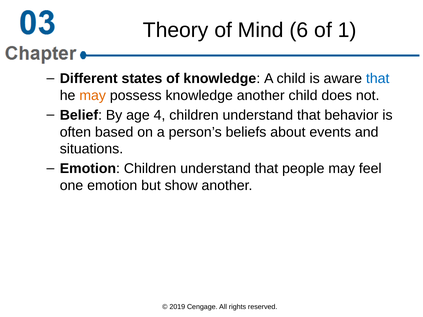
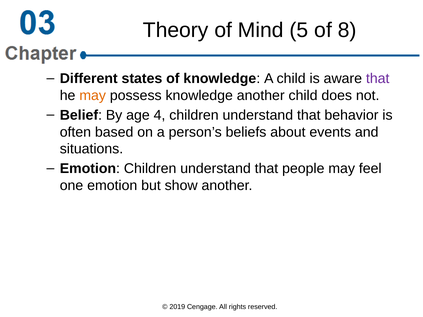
6: 6 -> 5
1: 1 -> 8
that at (378, 79) colour: blue -> purple
